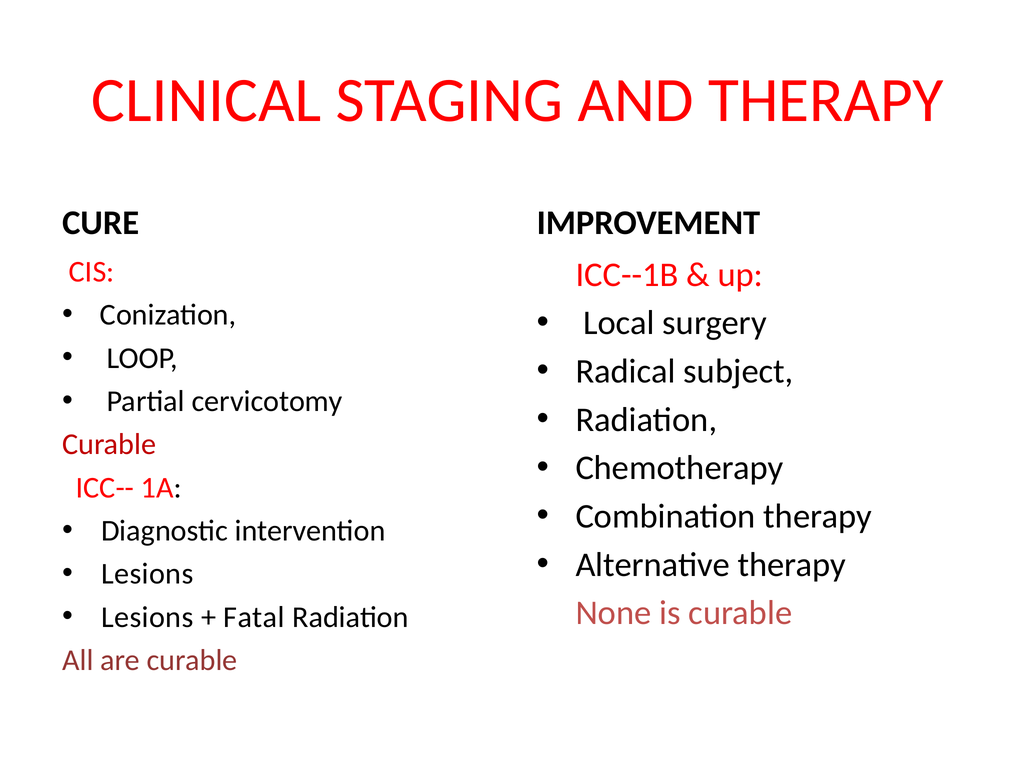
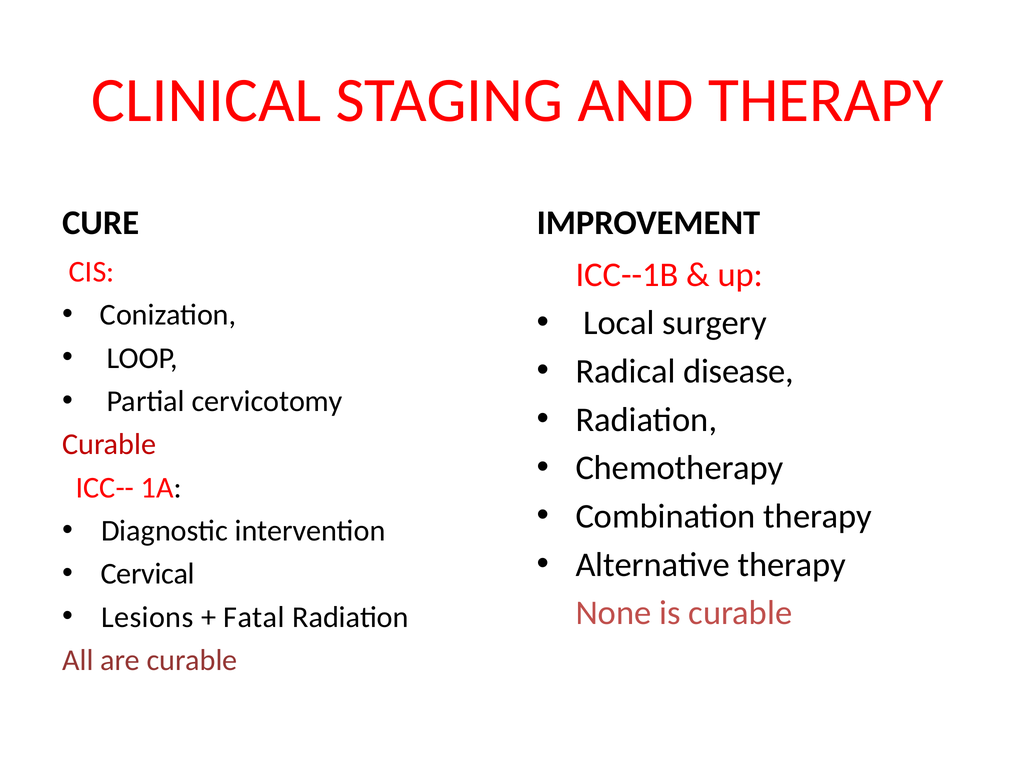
subject: subject -> disease
Lesions at (147, 574): Lesions -> Cervical
